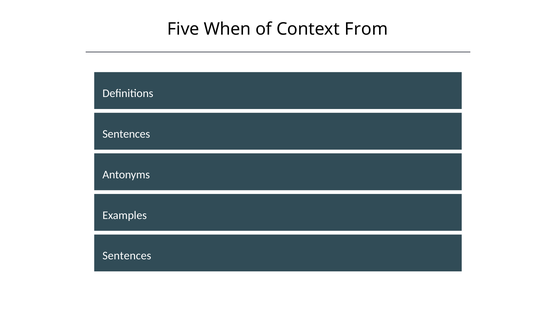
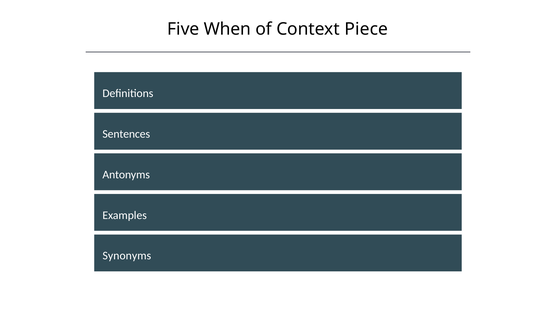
From: From -> Piece
Sentences at (127, 256): Sentences -> Synonyms
